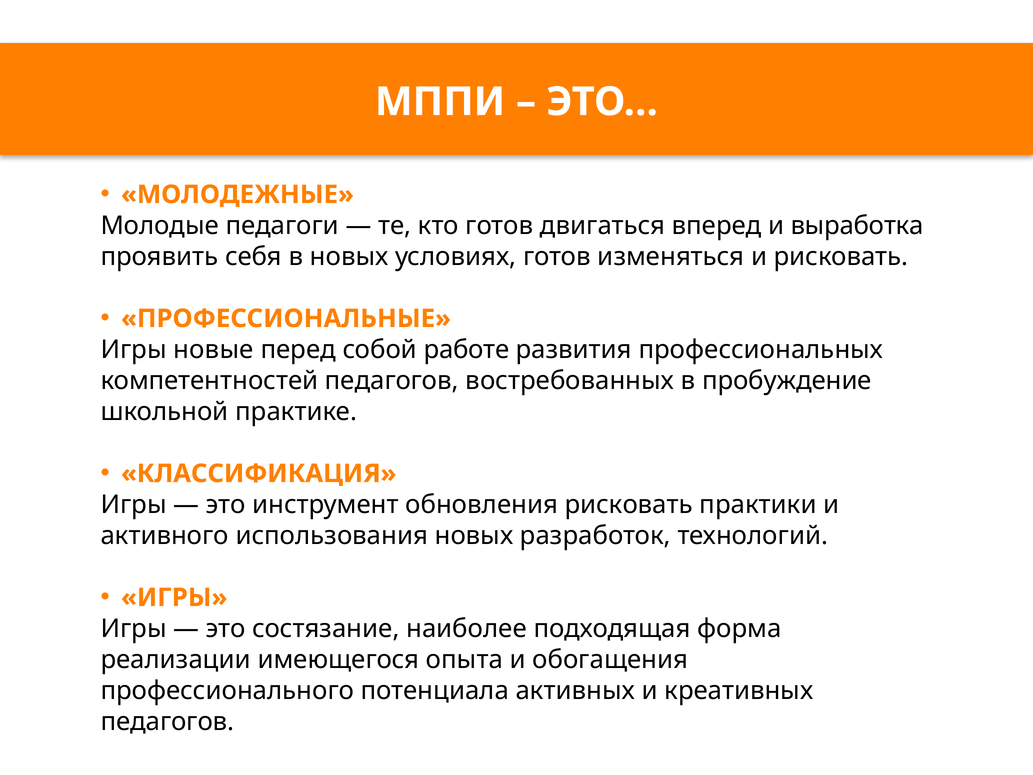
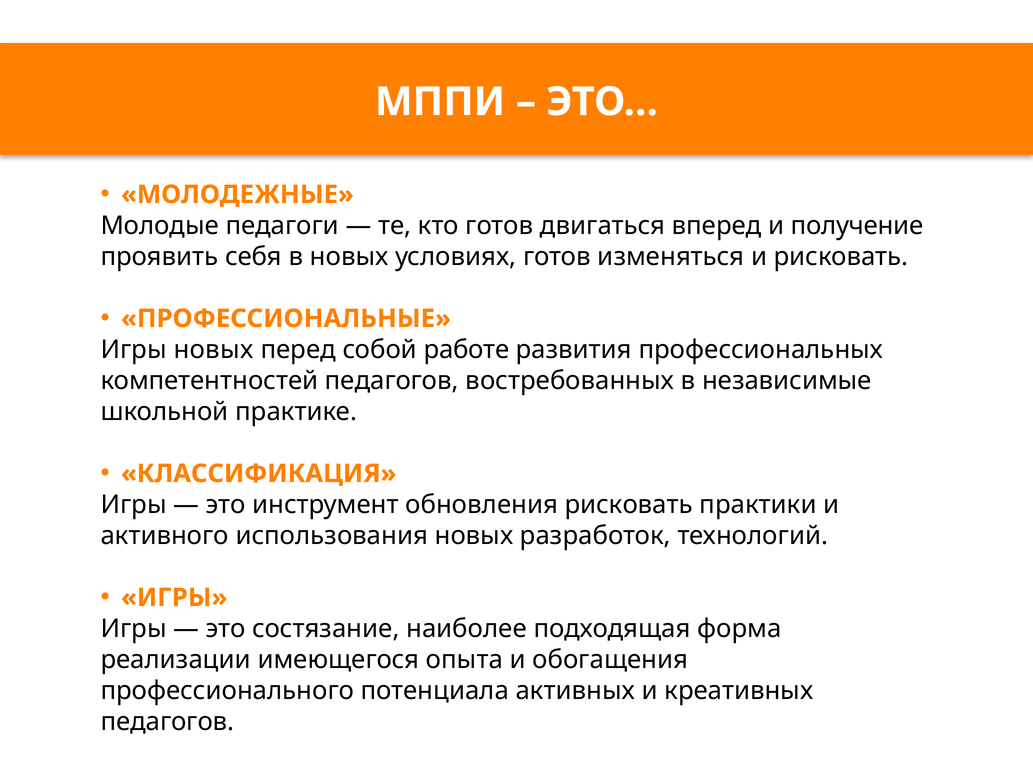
выработка: выработка -> получение
Игры новые: новые -> новых
пробуждение: пробуждение -> независимые
